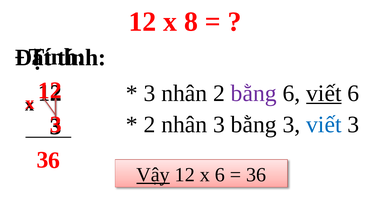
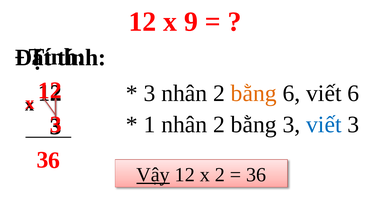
8: 8 -> 9
bằng at (254, 93) colour: purple -> orange
viết at (324, 93) underline: present -> none
2 at (149, 125): 2 -> 1
3 at (219, 125): 3 -> 2
12 x 6: 6 -> 2
